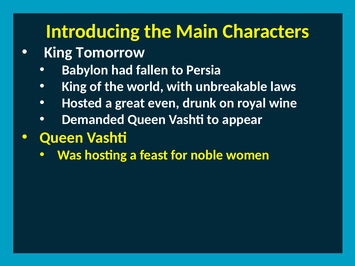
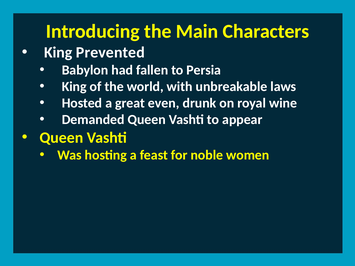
Tomorrow: Tomorrow -> Prevented
